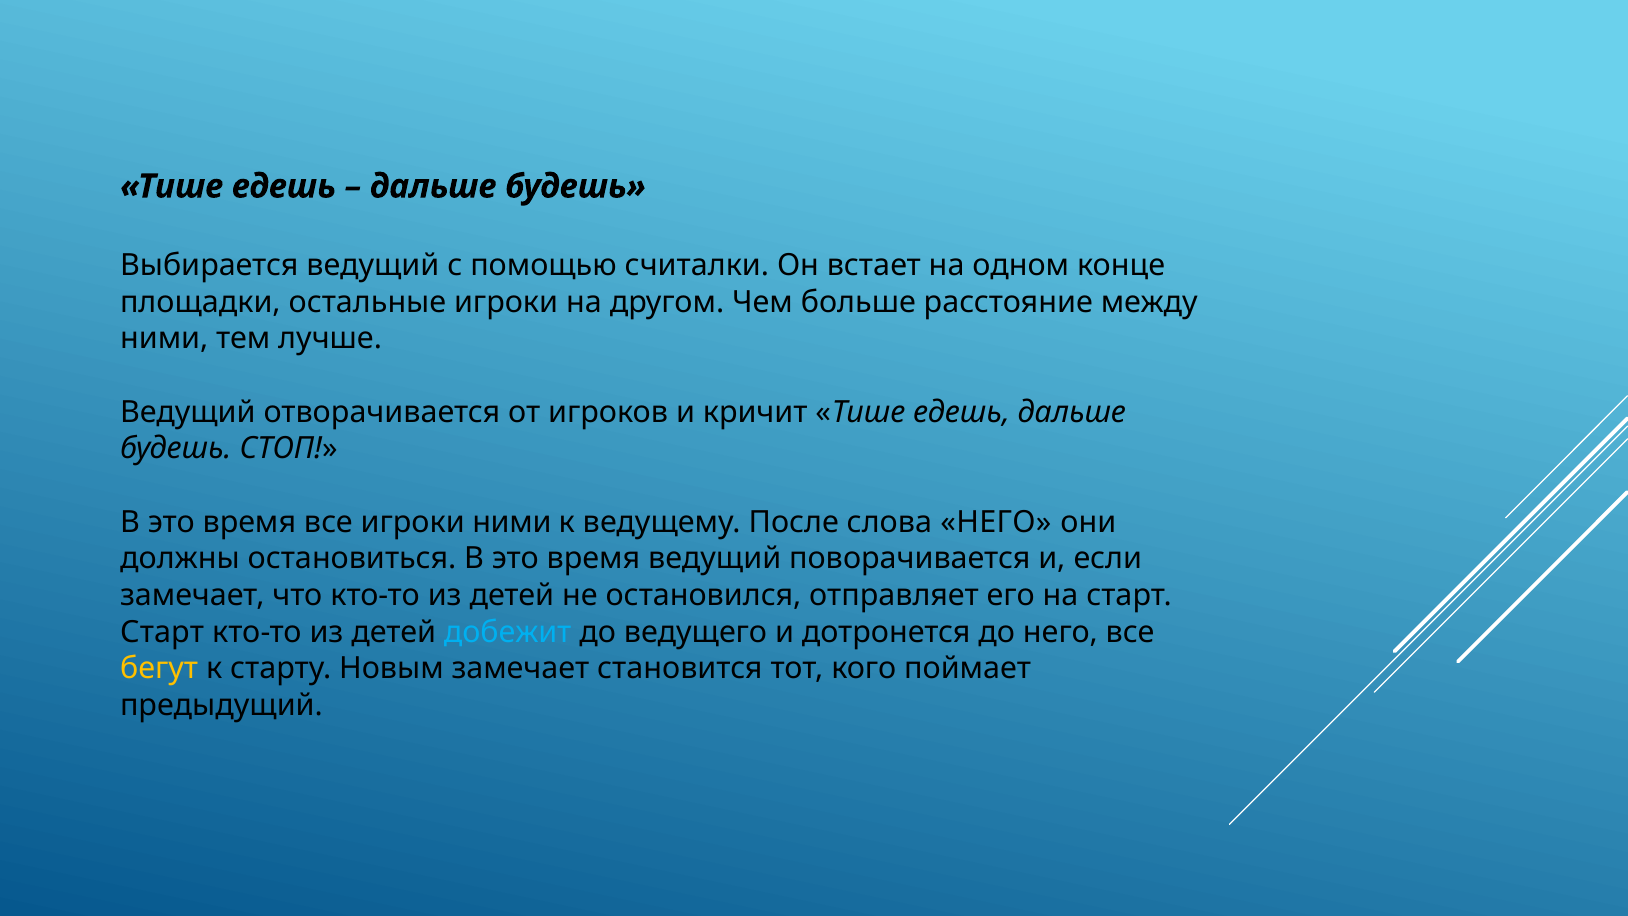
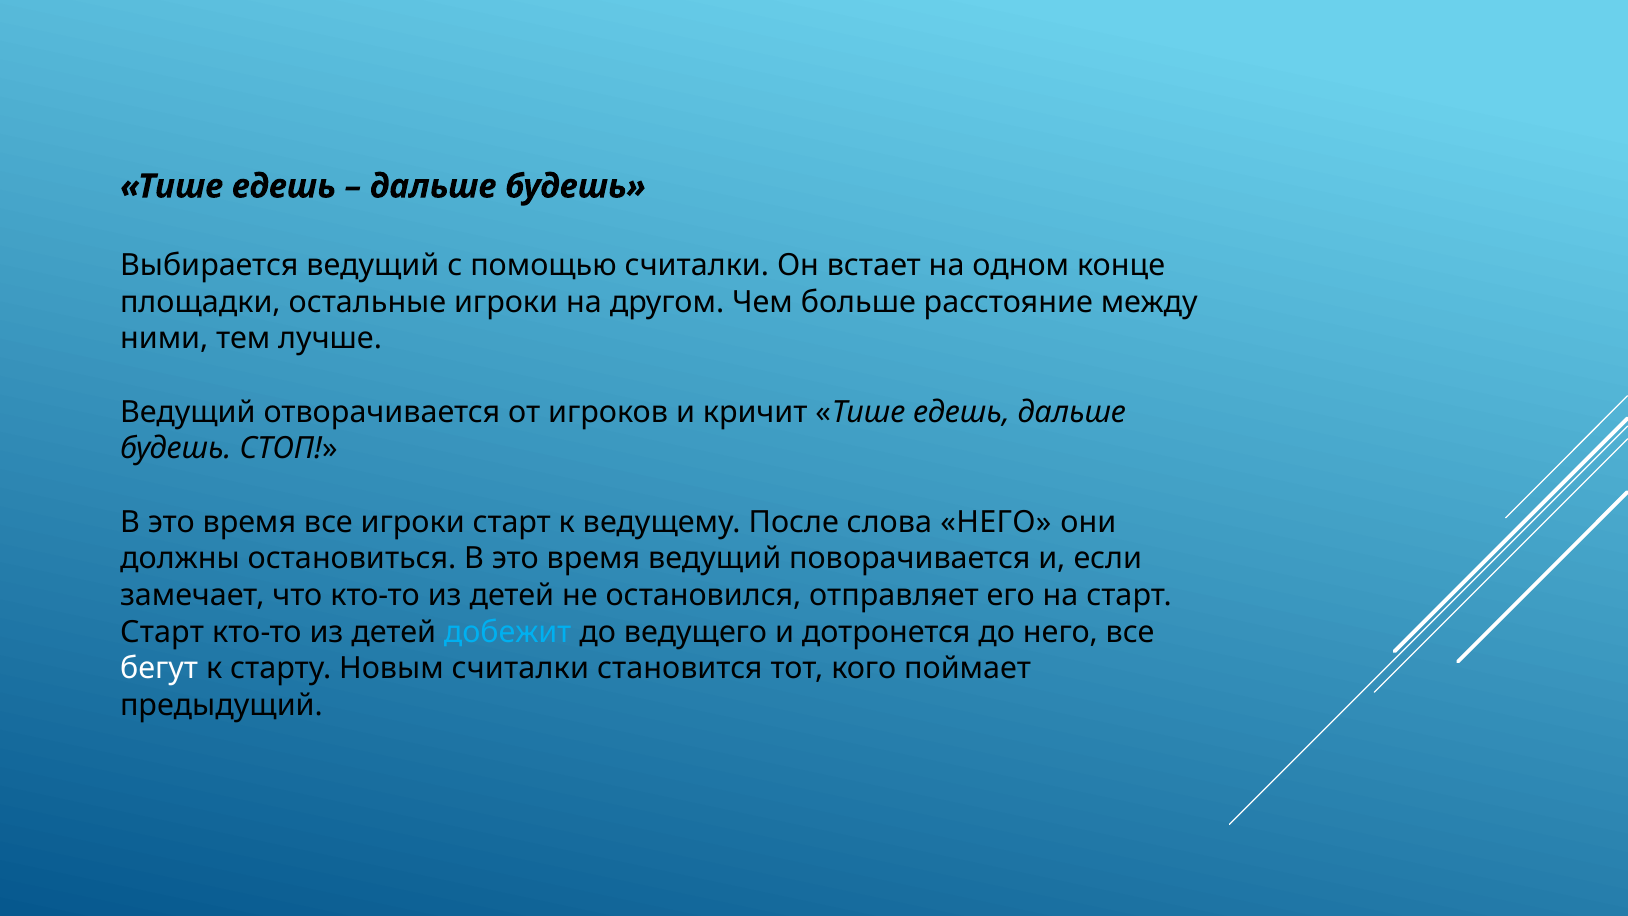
игроки ними: ними -> старт
бегут colour: yellow -> white
Новым замечает: замечает -> считалки
